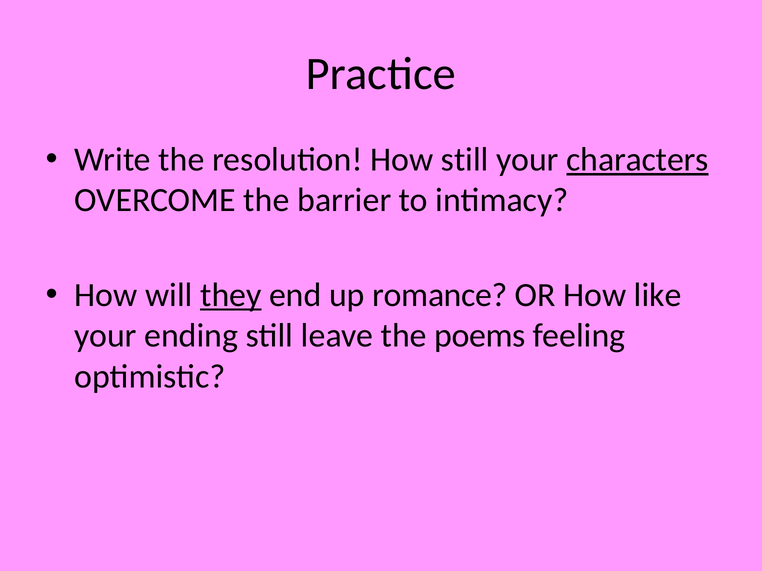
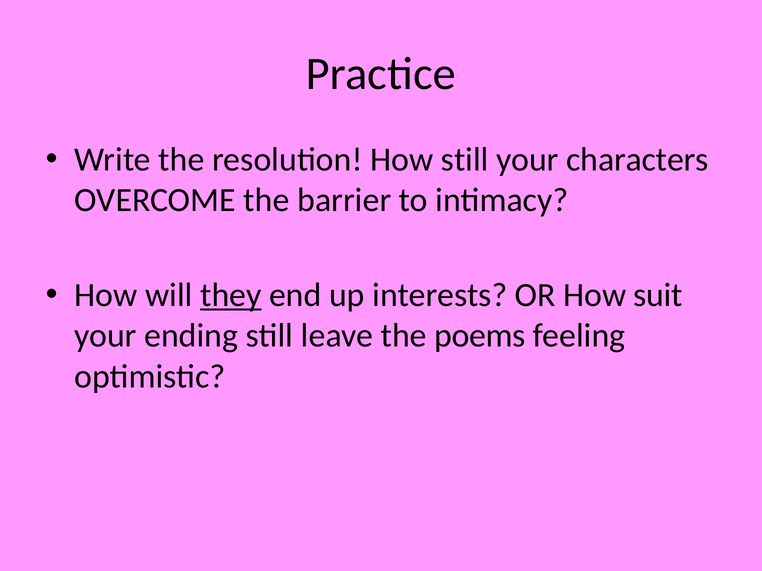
characters underline: present -> none
romance: romance -> interests
like: like -> suit
